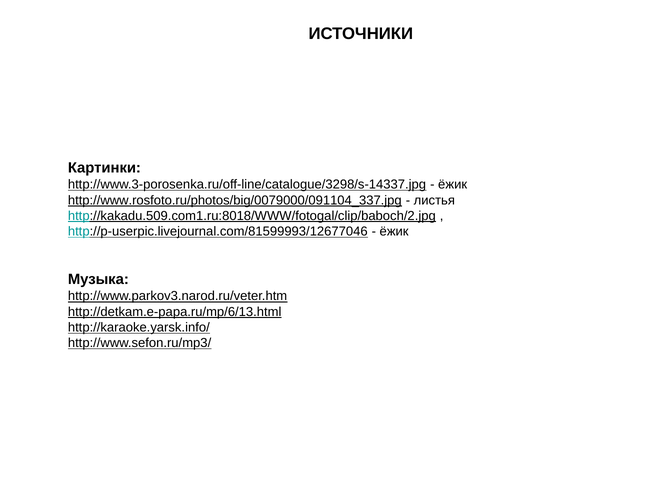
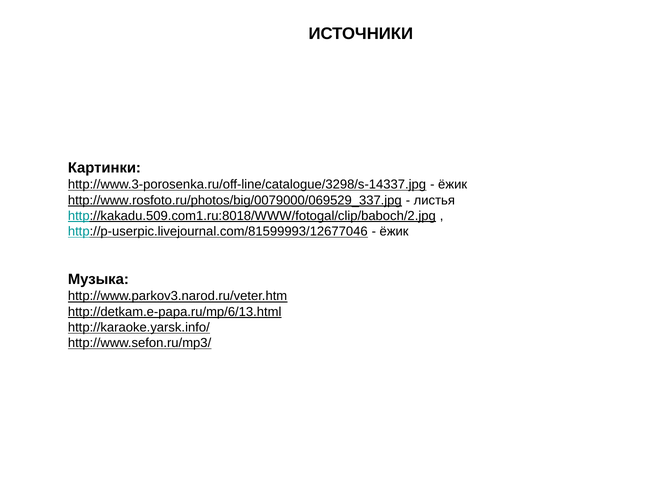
http://www.rosfoto.ru/photos/big/0079000/091104_337.jpg: http://www.rosfoto.ru/photos/big/0079000/091104_337.jpg -> http://www.rosfoto.ru/photos/big/0079000/069529_337.jpg
